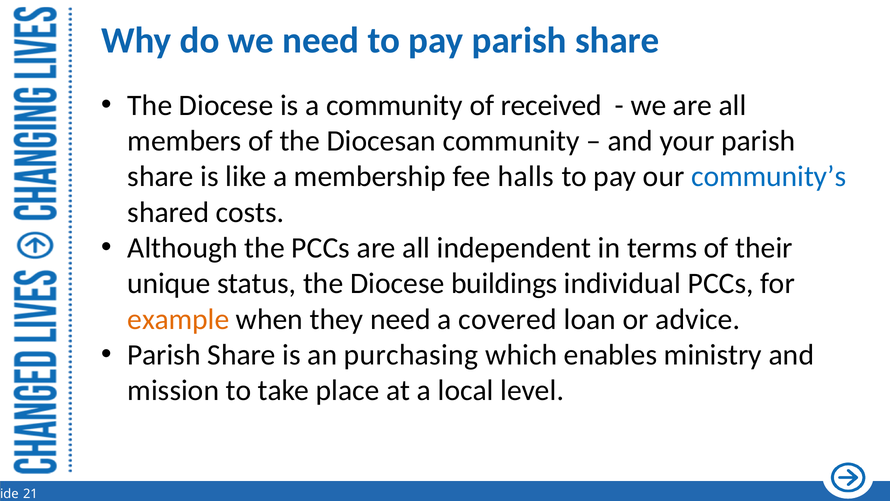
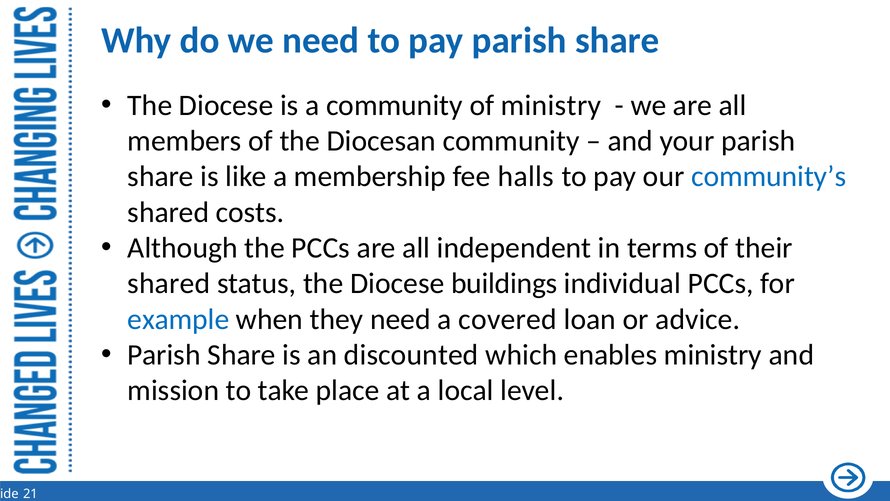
of received: received -> ministry
unique at (169, 283): unique -> shared
example colour: orange -> blue
purchasing: purchasing -> discounted
